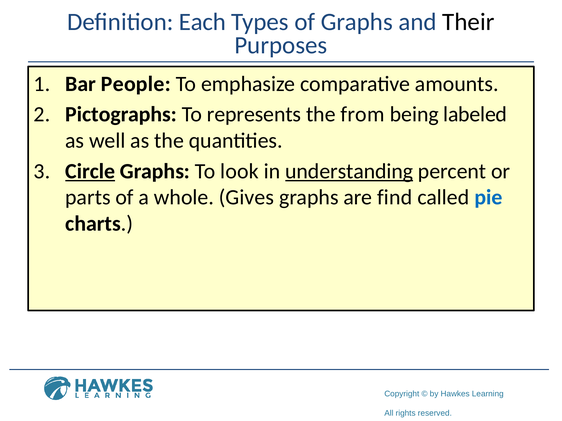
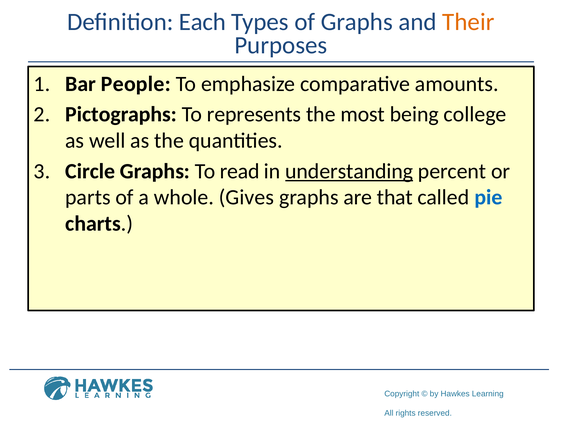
Their colour: black -> orange
from: from -> most
labeled: labeled -> college
Circle underline: present -> none
look: look -> read
find: find -> that
